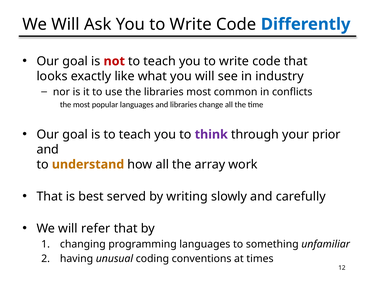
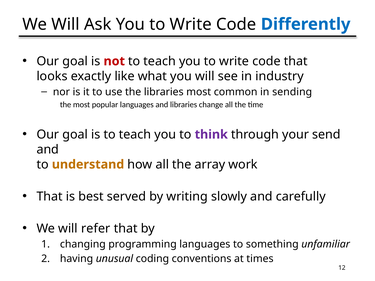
conflicts: conflicts -> sending
prior: prior -> send
